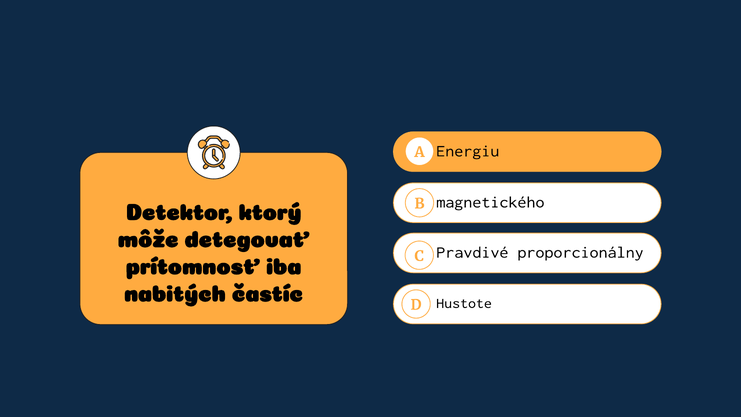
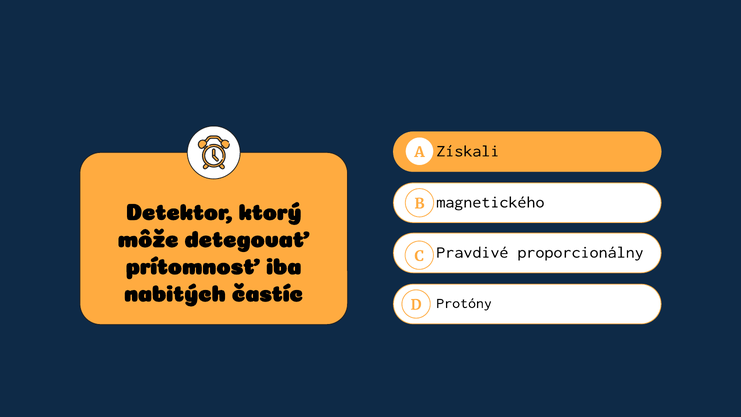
Energiu: Energiu -> Získali
Hustote: Hustote -> Protóny
